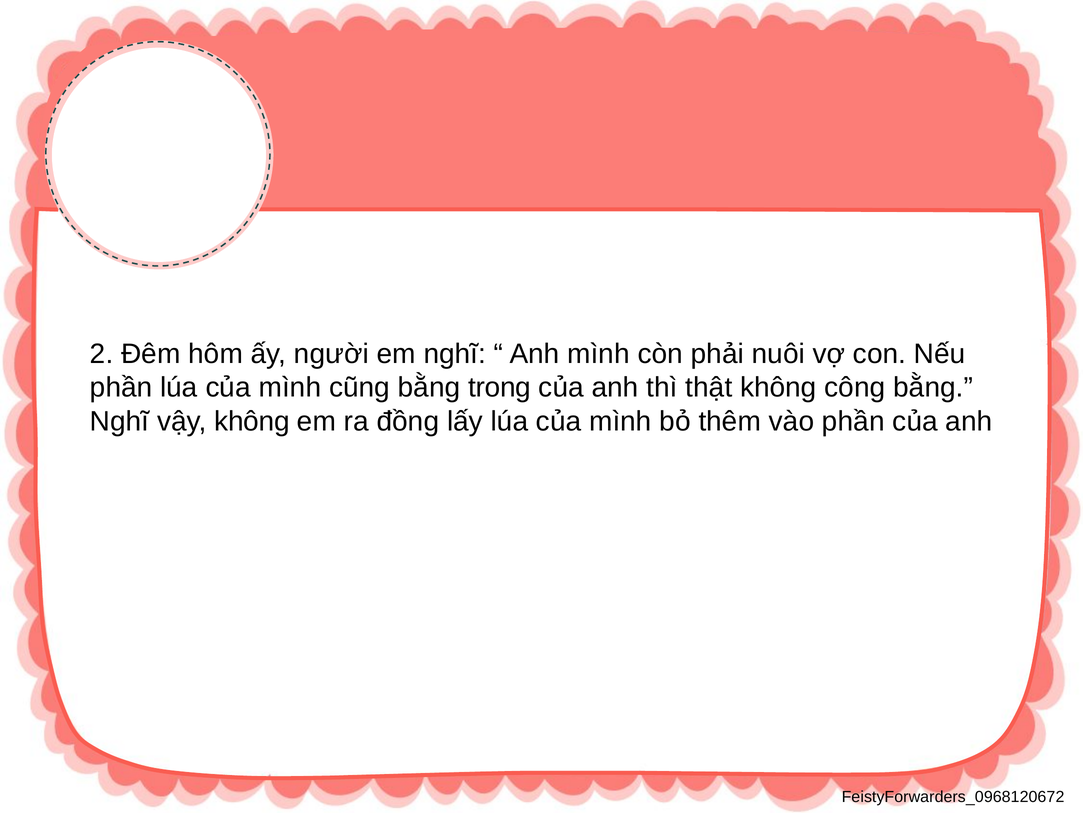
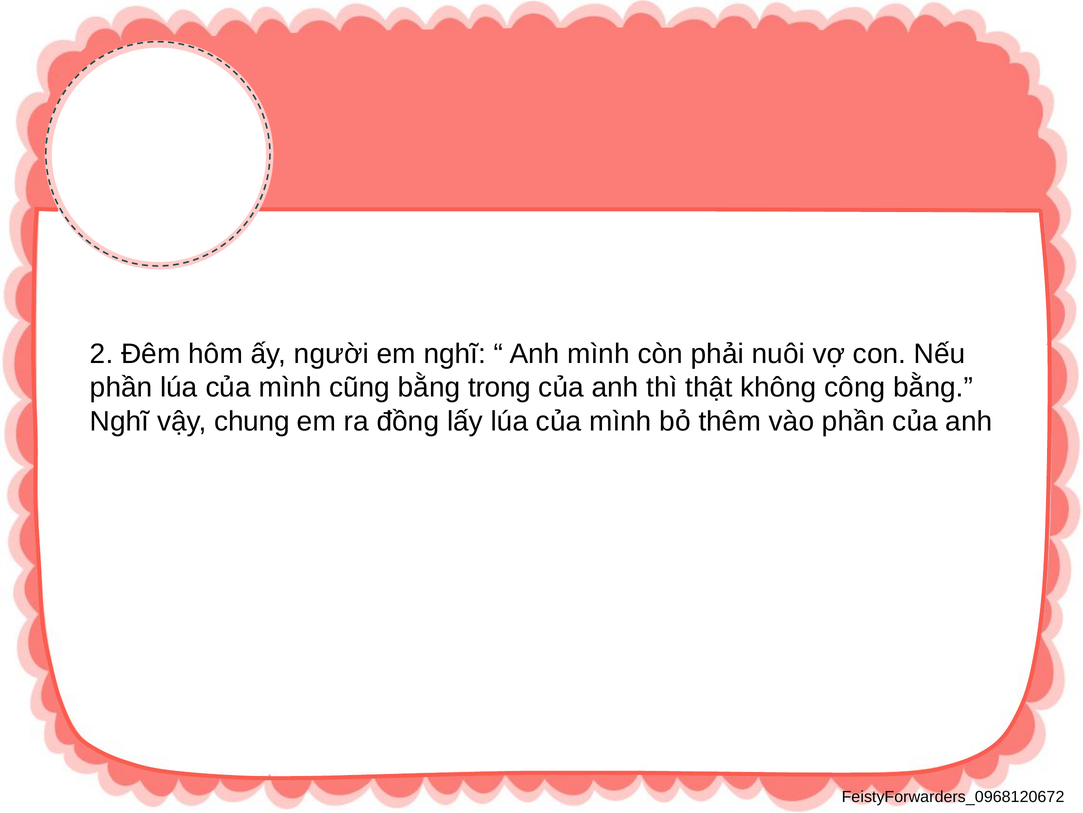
vậy không: không -> chung
